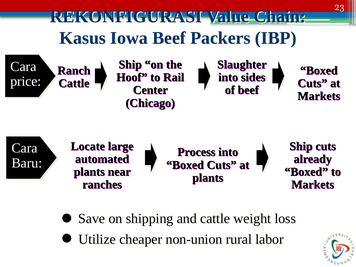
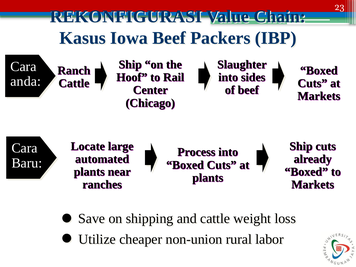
price: price -> anda
